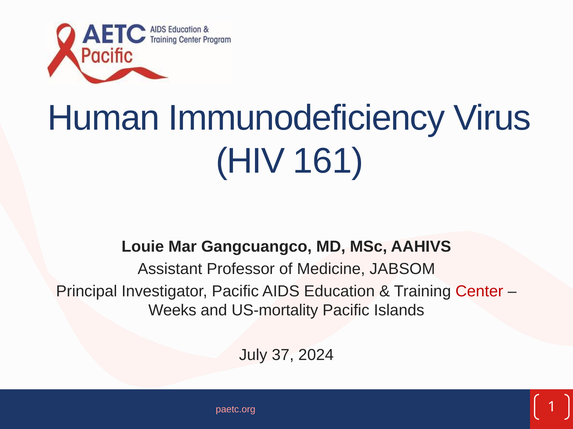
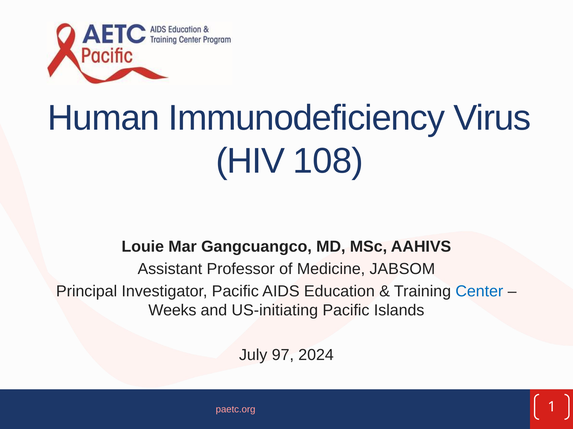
161: 161 -> 108
Center colour: red -> blue
US-mortality: US-mortality -> US-initiating
37: 37 -> 97
